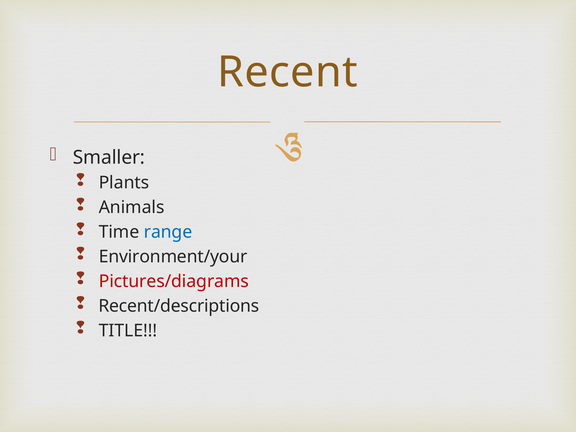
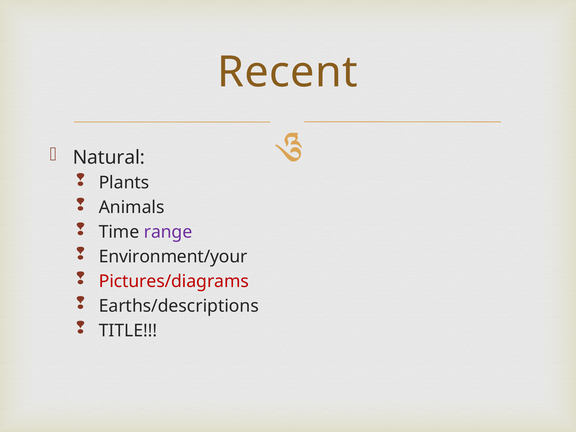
Smaller: Smaller -> Natural
range colour: blue -> purple
Recent/descriptions: Recent/descriptions -> Earths/descriptions
